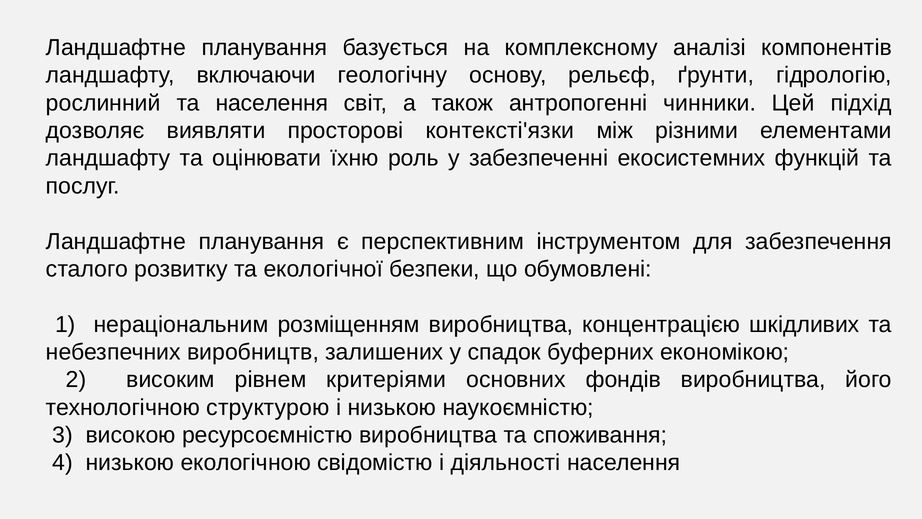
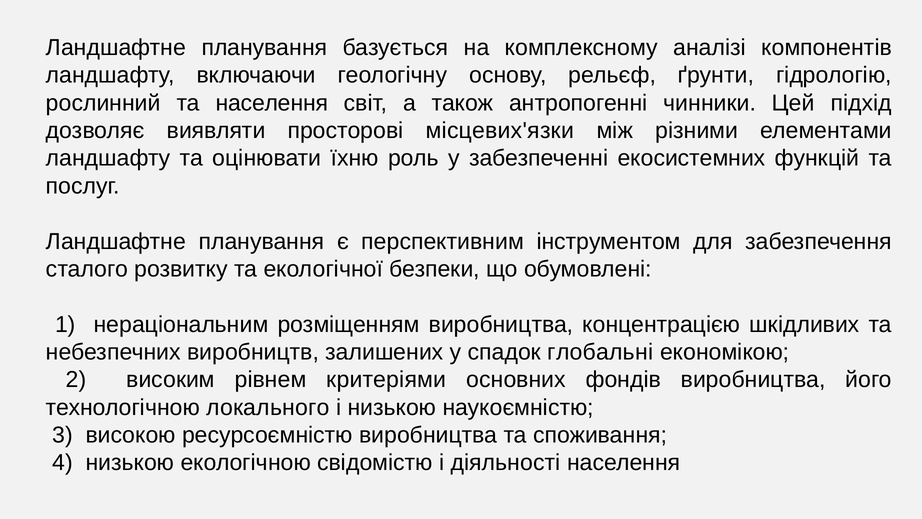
контексті'язки: контексті'язки -> місцевих'язки
буферних: буферних -> глобальні
структурою: структурою -> локального
